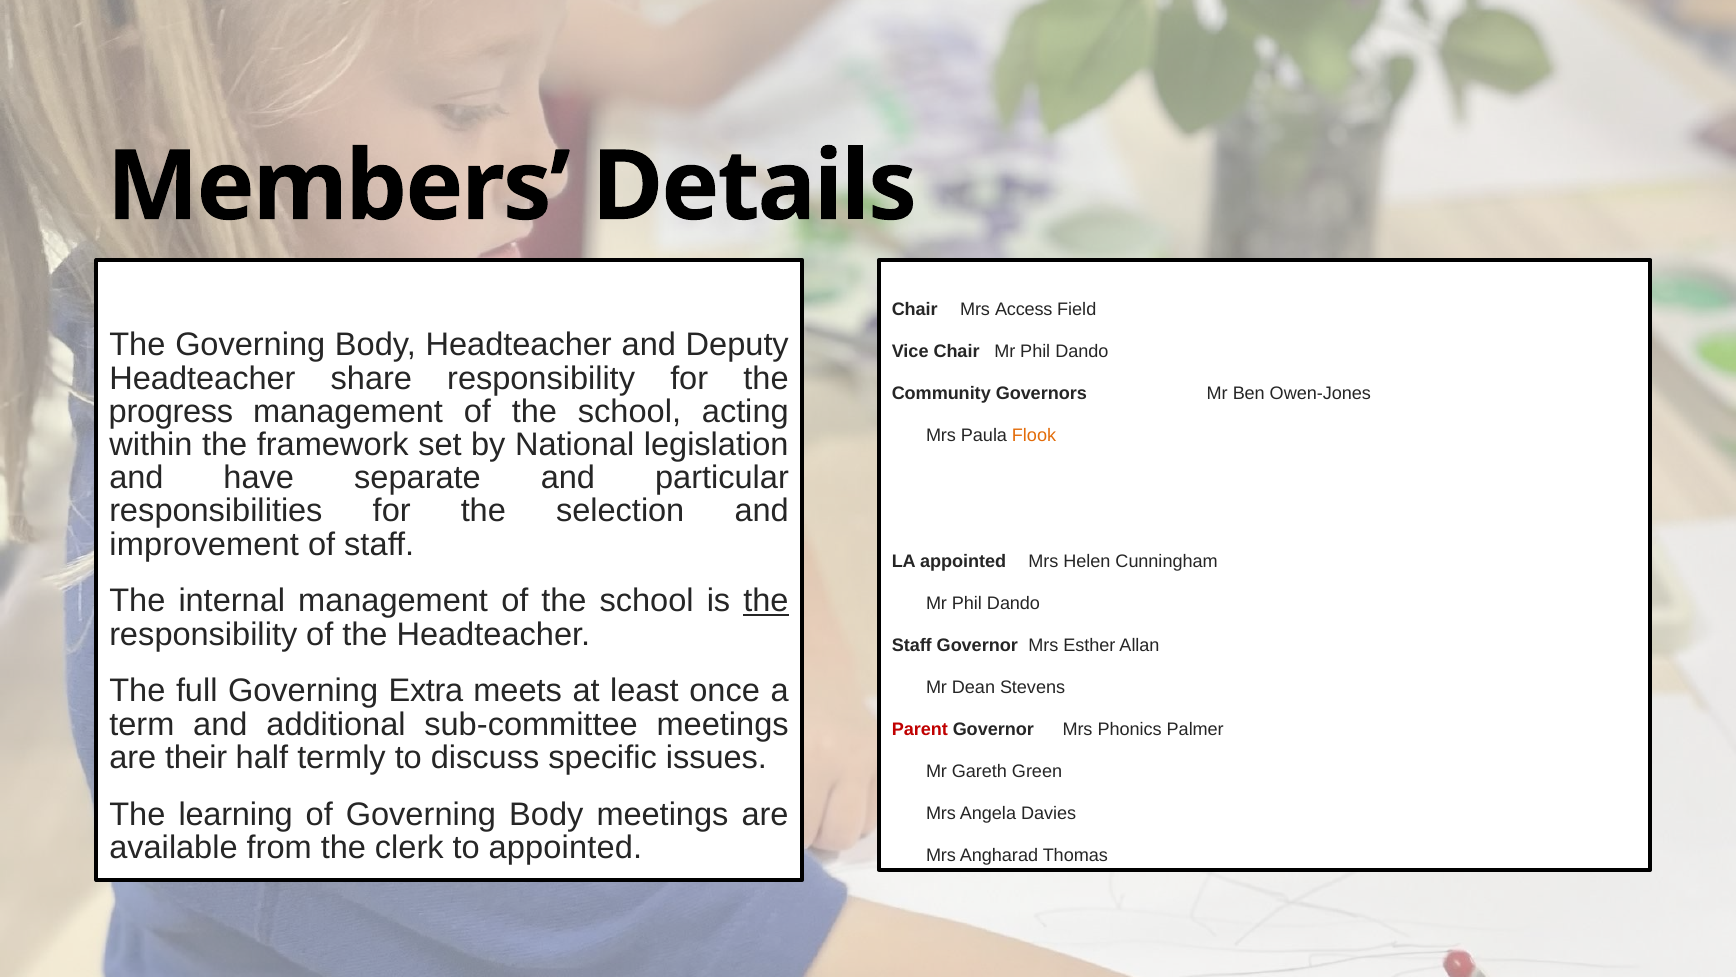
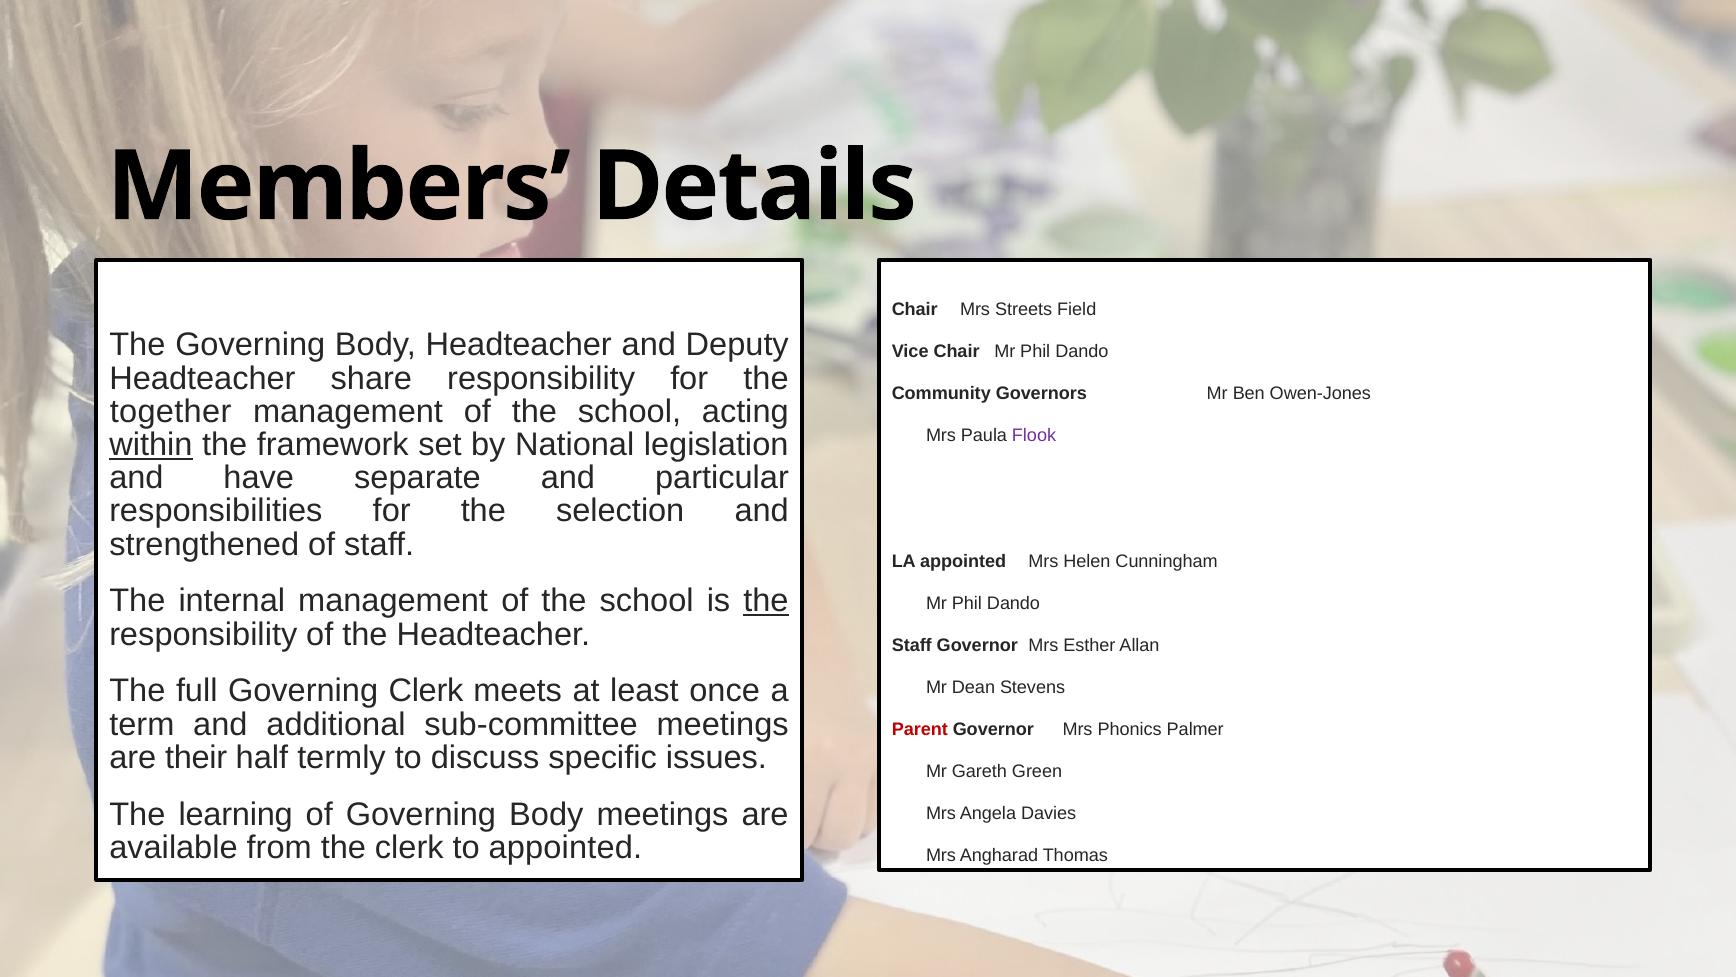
Access: Access -> Streets
progress: progress -> together
Flook colour: orange -> purple
within underline: none -> present
improvement: improvement -> strengthened
Governing Extra: Extra -> Clerk
